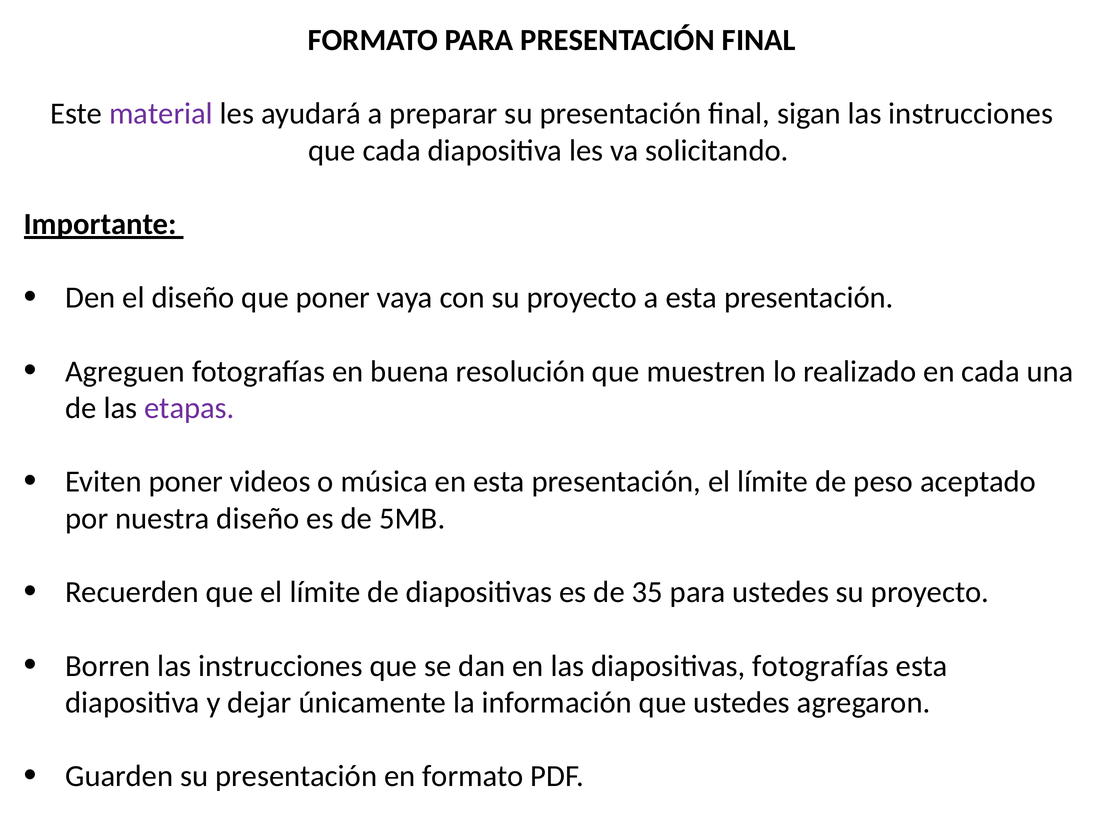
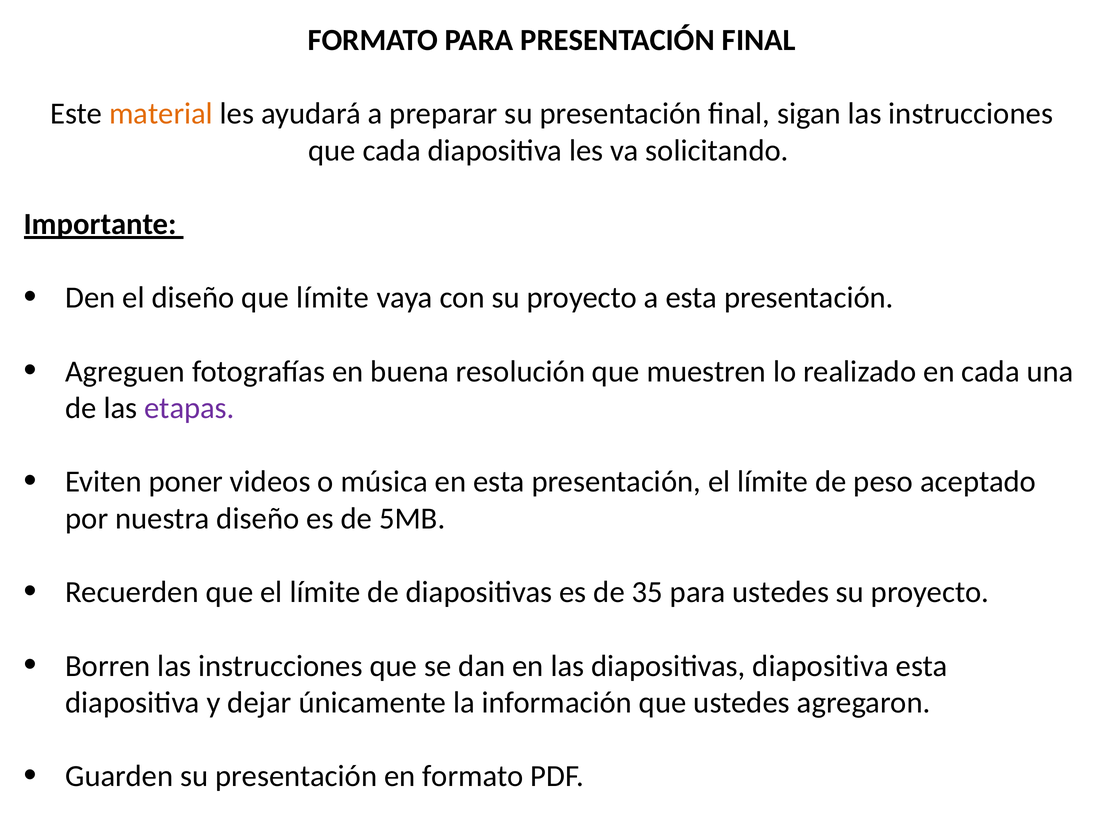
material colour: purple -> orange
que poner: poner -> límite
diapositivas fotografías: fotografías -> diapositiva
